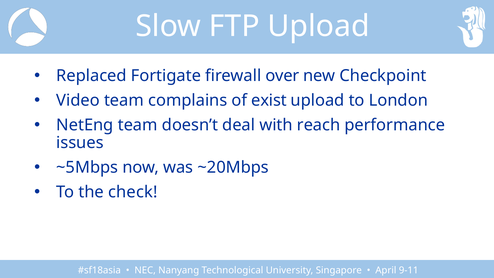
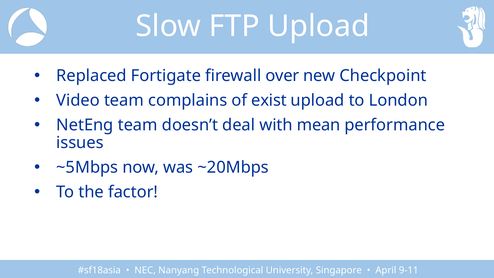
reach: reach -> mean
check: check -> factor
